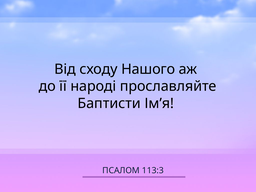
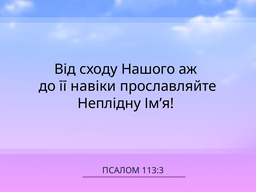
народі: народі -> навіки
Баптисти: Баптисти -> Неплідну
